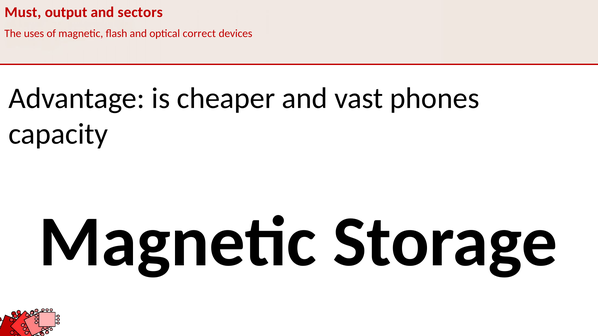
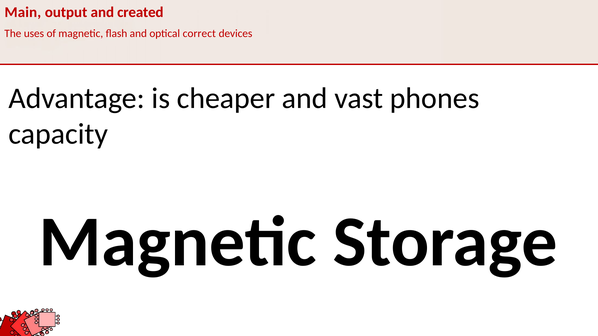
Must: Must -> Main
sectors: sectors -> created
